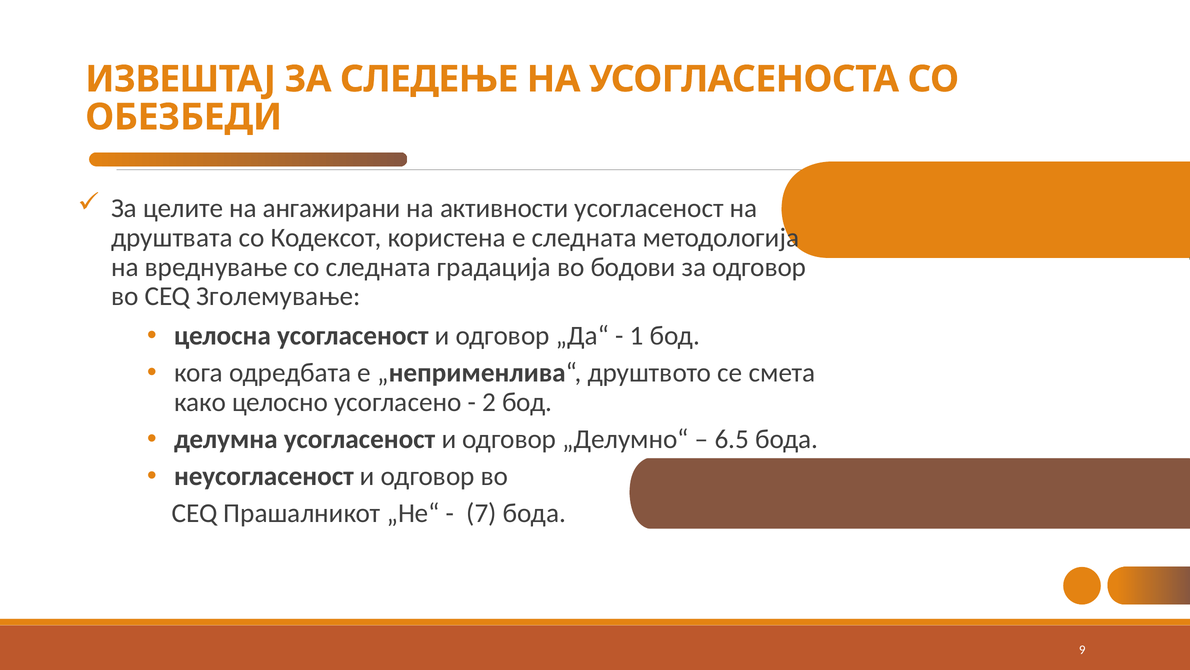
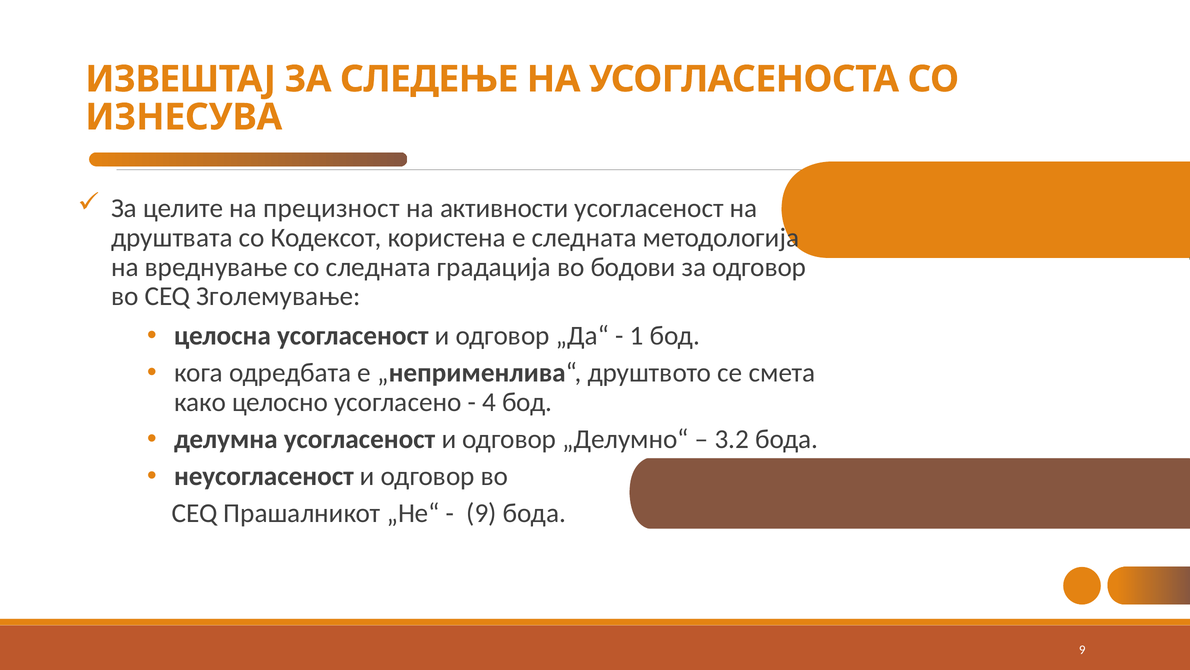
ОБЕЗБЕДИ: ОБЕЗБЕДИ -> ИЗНЕСУВА
ангажирани: ангажирани -> прецизност
2: 2 -> 4
6.5: 6.5 -> 3.2
7 at (482, 513): 7 -> 9
